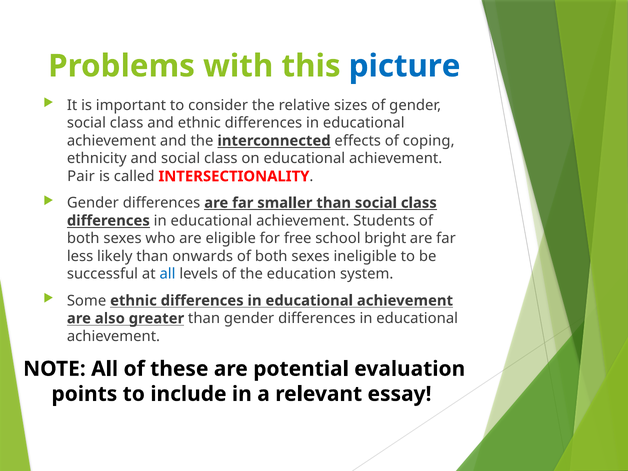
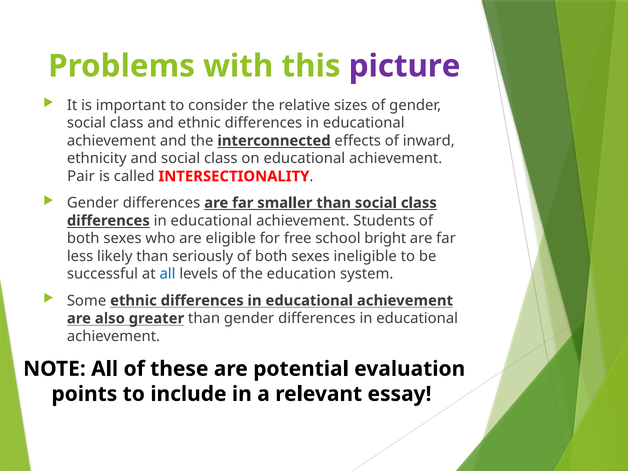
picture colour: blue -> purple
coping: coping -> inward
onwards: onwards -> seriously
